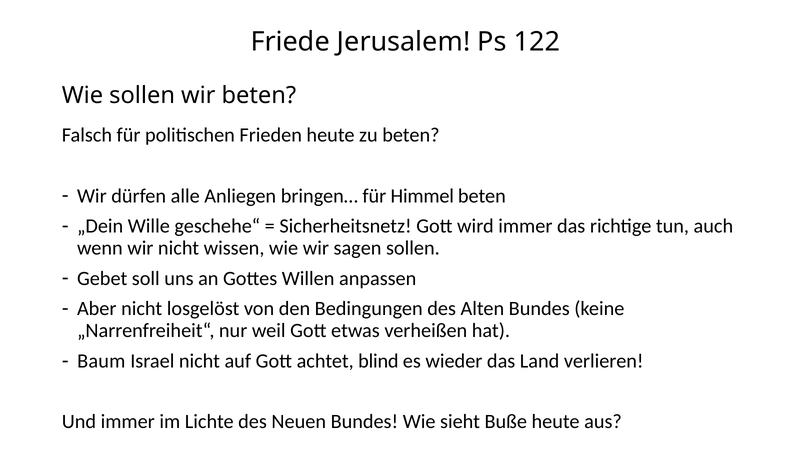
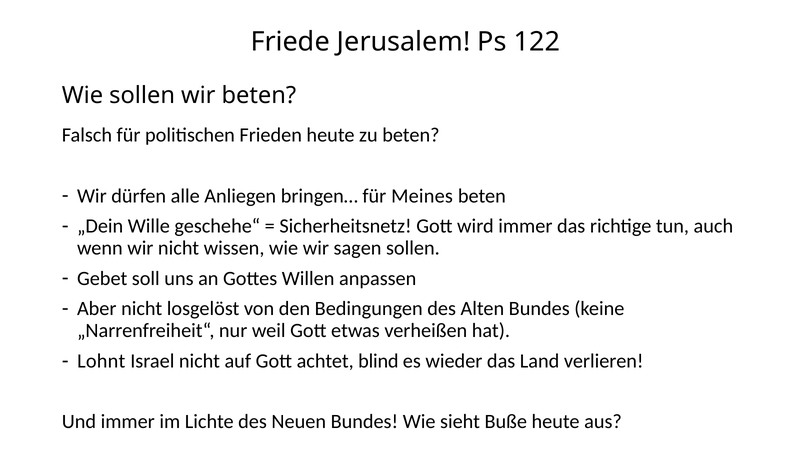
Himmel: Himmel -> Meines
Baum: Baum -> Lohnt
